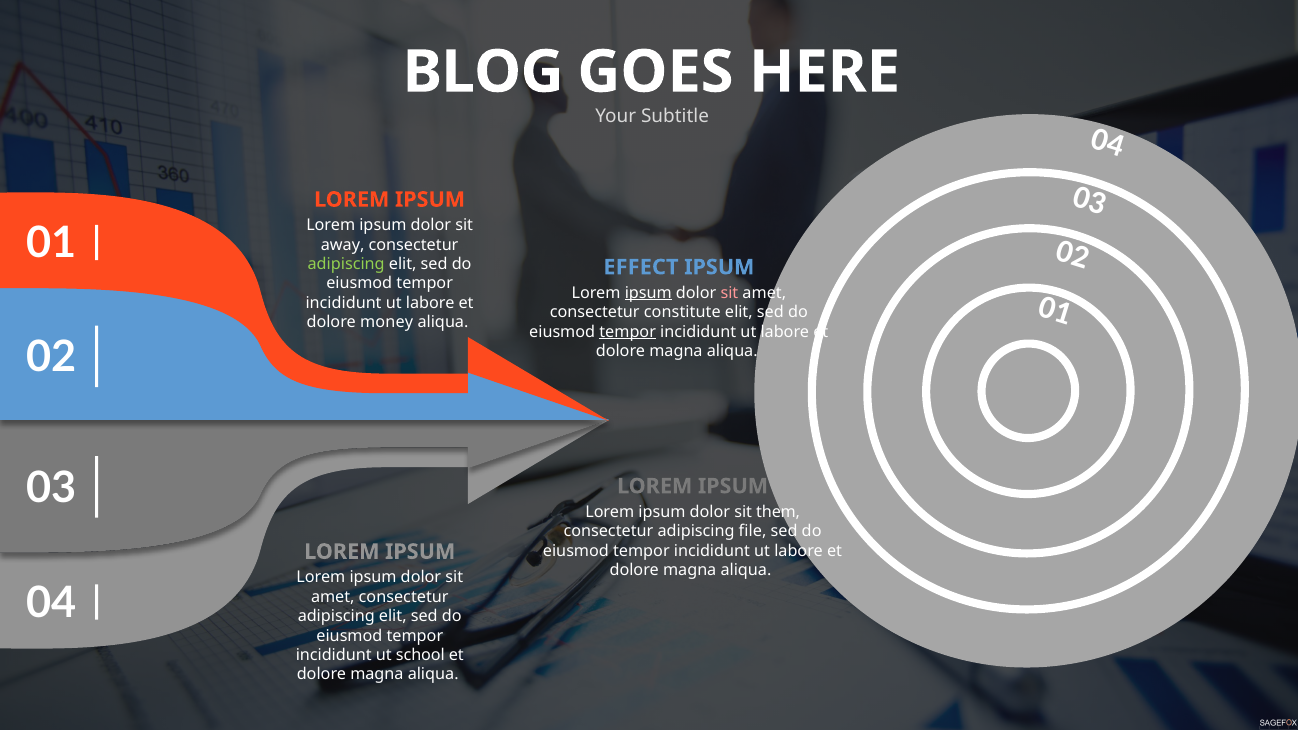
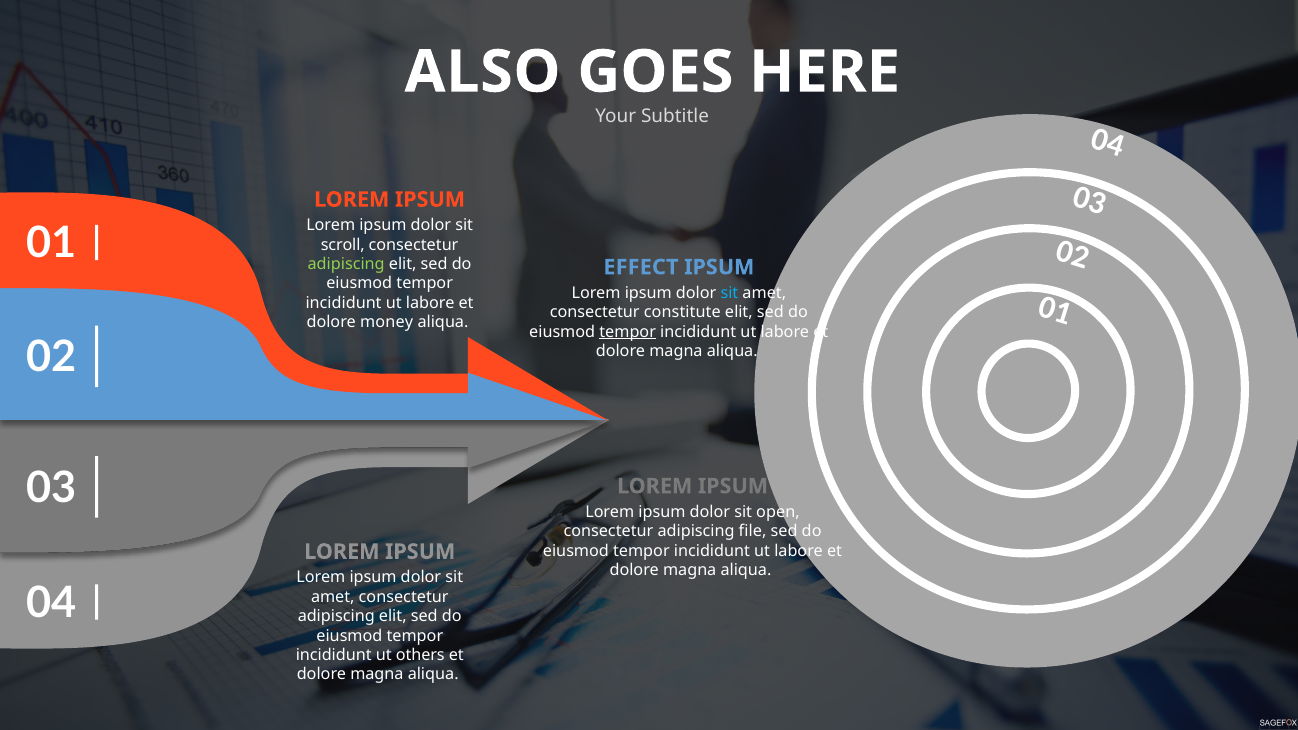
BLOG: BLOG -> ALSO
away: away -> scroll
ipsum at (648, 293) underline: present -> none
sit at (729, 293) colour: pink -> light blue
them: them -> open
school: school -> others
